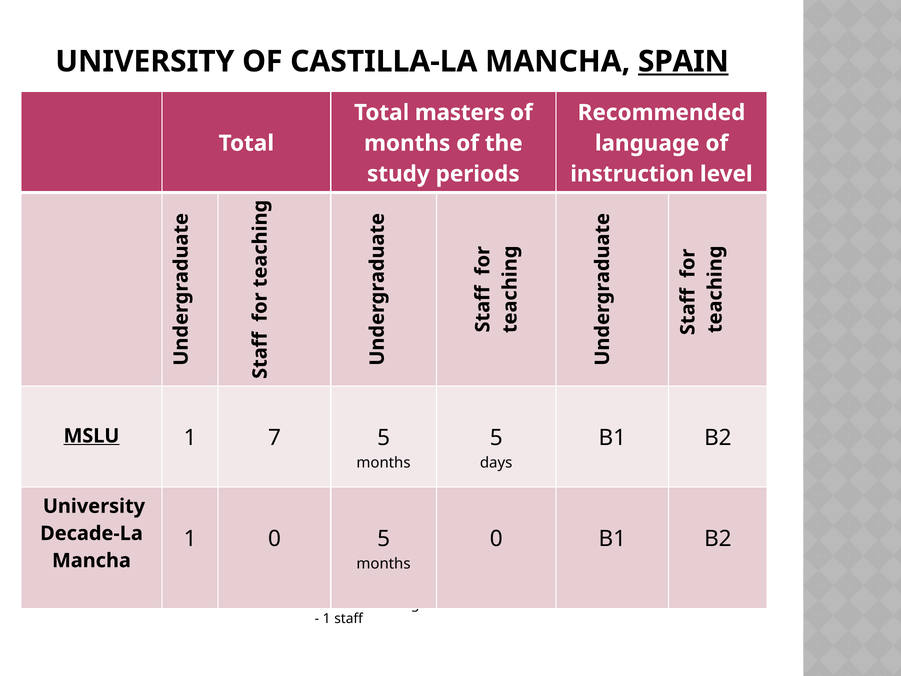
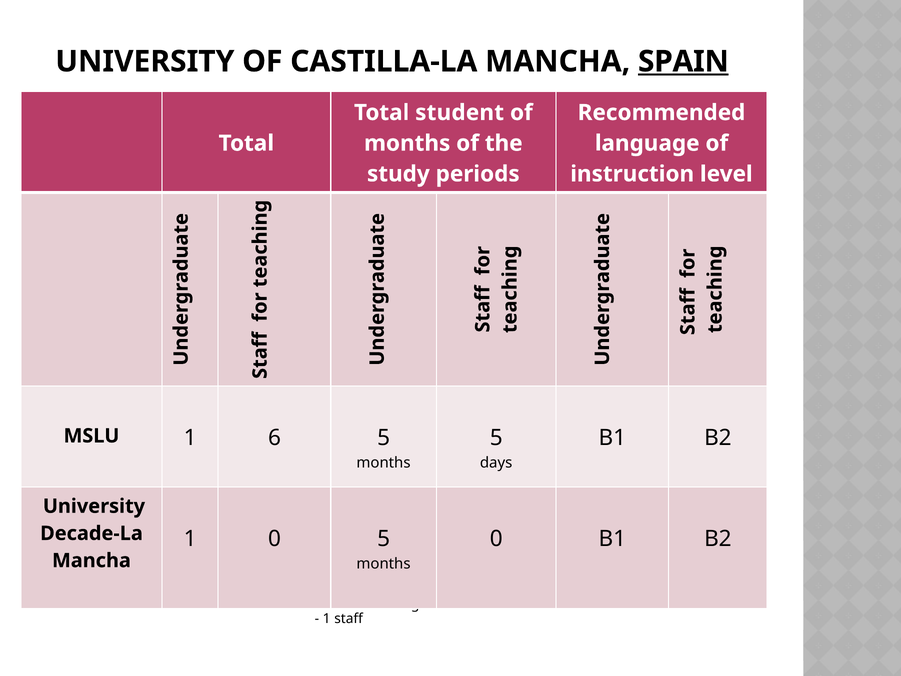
masters: masters -> student
MSLU at (92, 436) underline: present -> none
7: 7 -> 6
